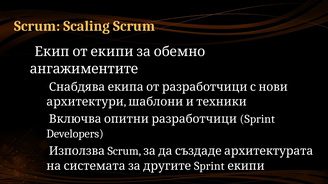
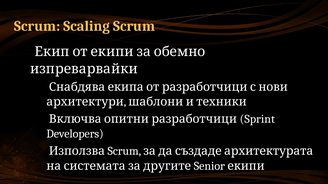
ангажиментите: ангажиментите -> изпреварвайки
Sprint at (209, 166): Sprint -> Senior
